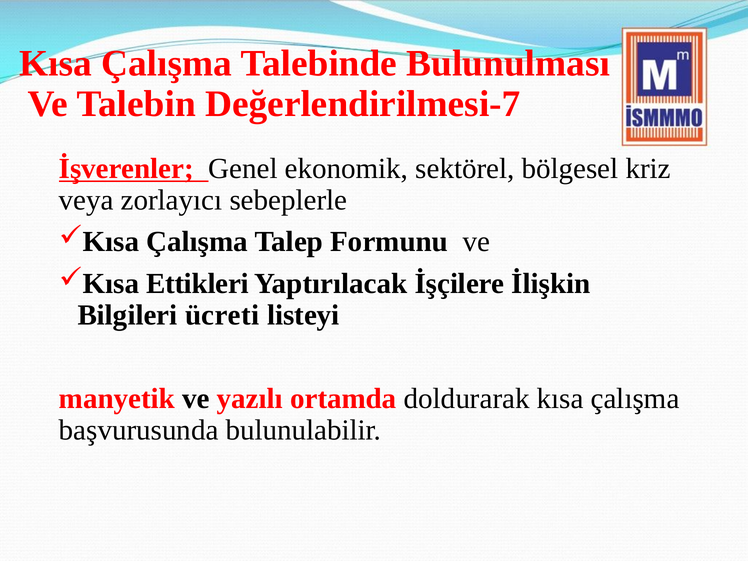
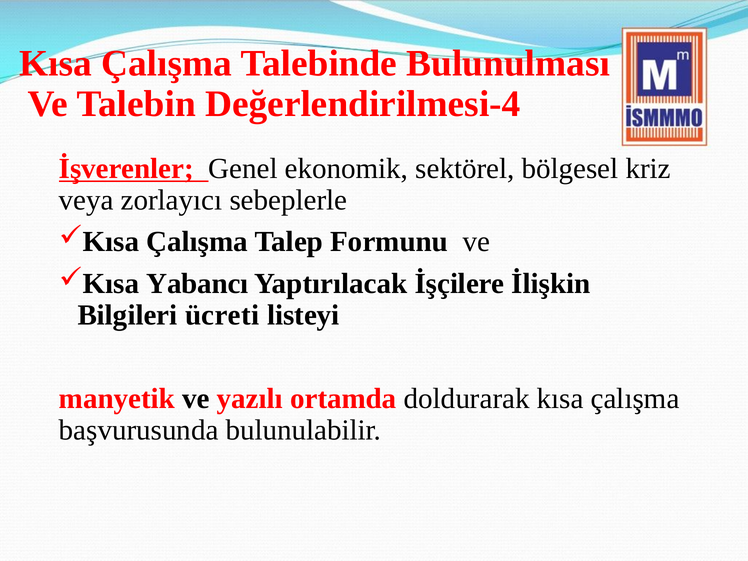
Değerlendirilmesi-7: Değerlendirilmesi-7 -> Değerlendirilmesi-4
Ettikleri: Ettikleri -> Yabancı
